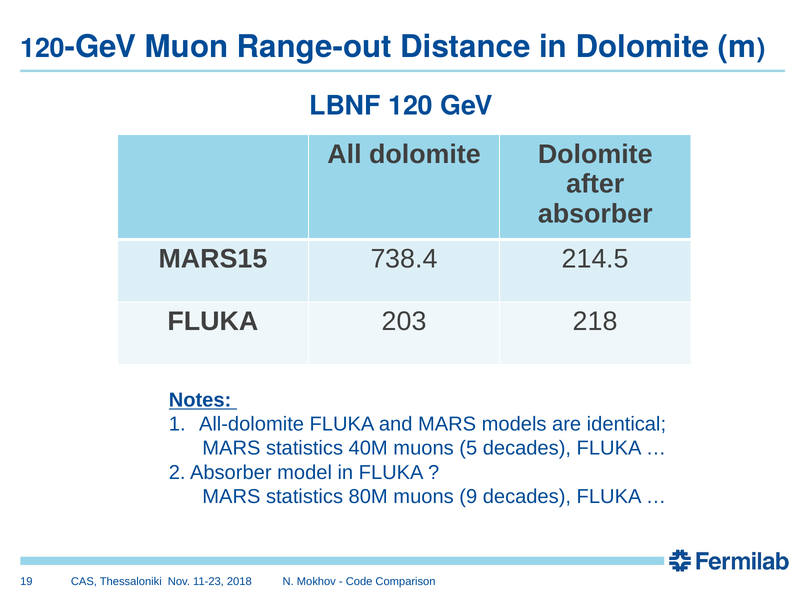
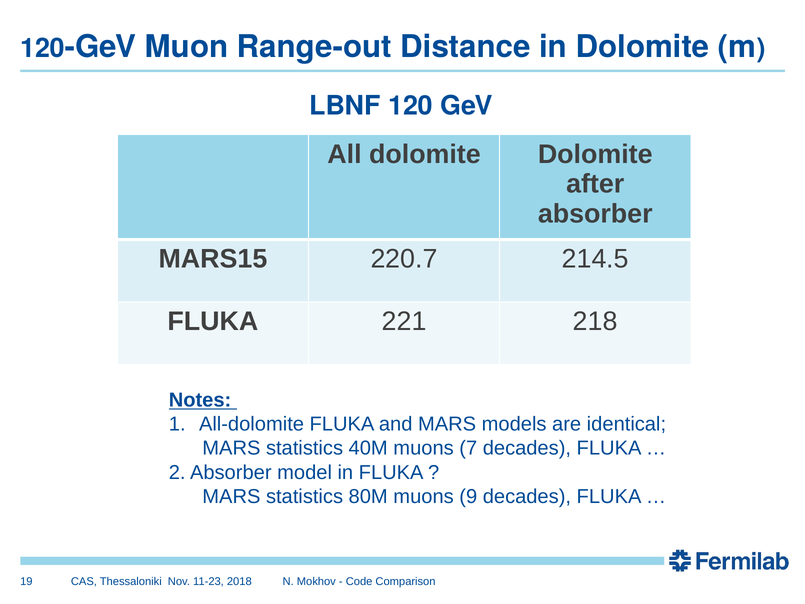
738.4: 738.4 -> 220.7
203: 203 -> 221
5: 5 -> 7
